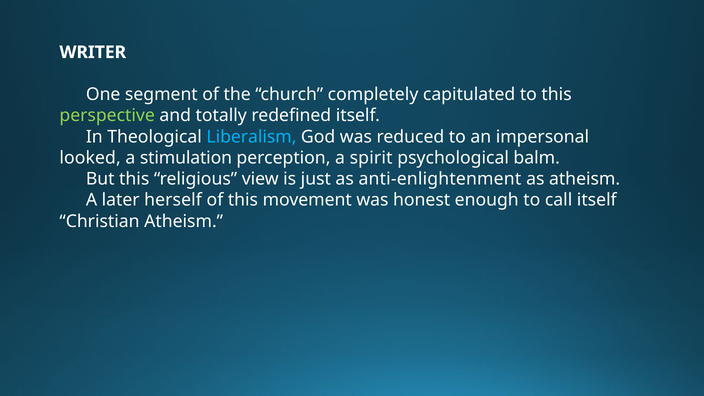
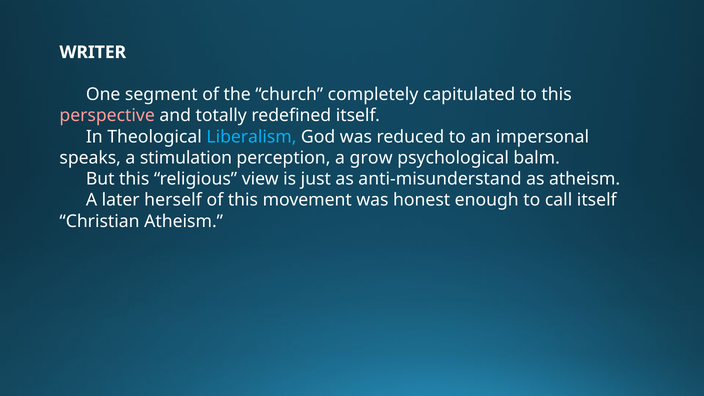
perspective colour: light green -> pink
looked: looked -> speaks
spirit: spirit -> grow
anti-enlightenment: anti-enlightenment -> anti-misunderstand
